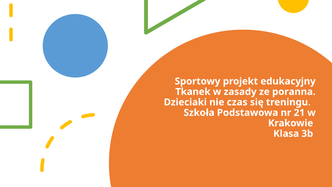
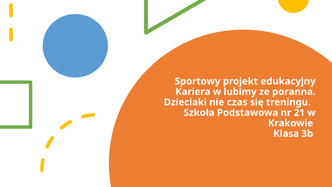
Tkanek: Tkanek -> Kariera
zasady: zasady -> lubimy
